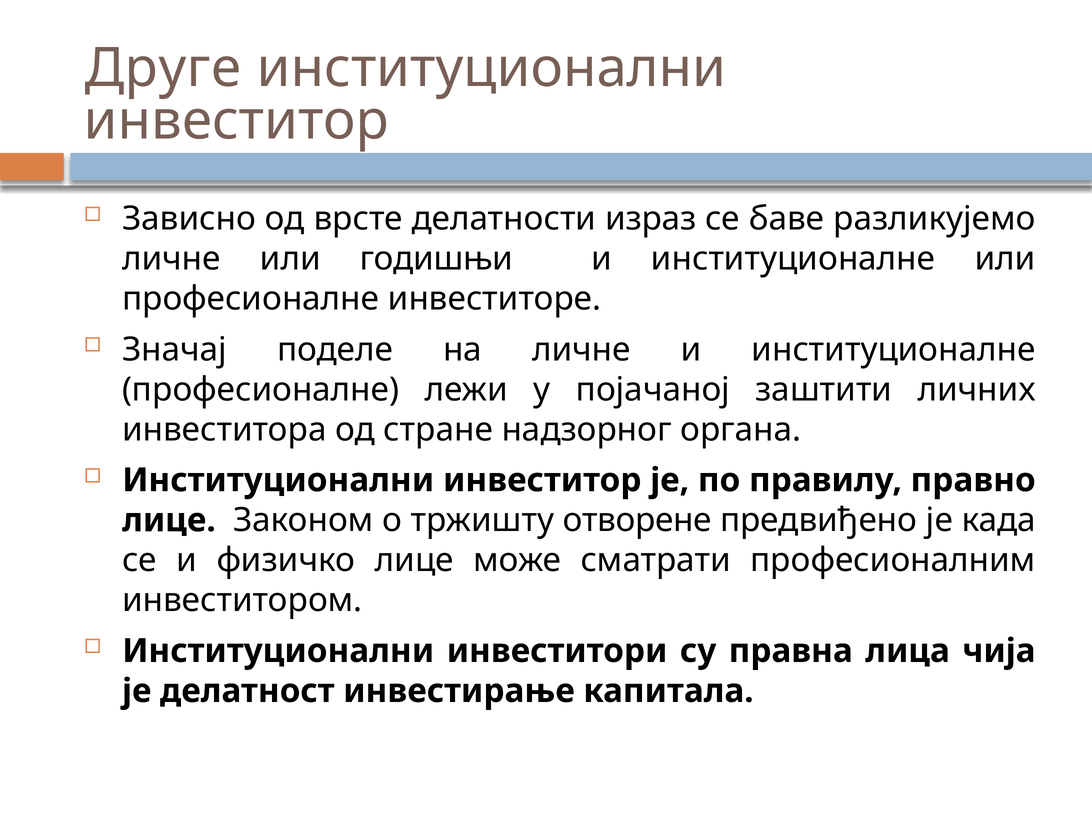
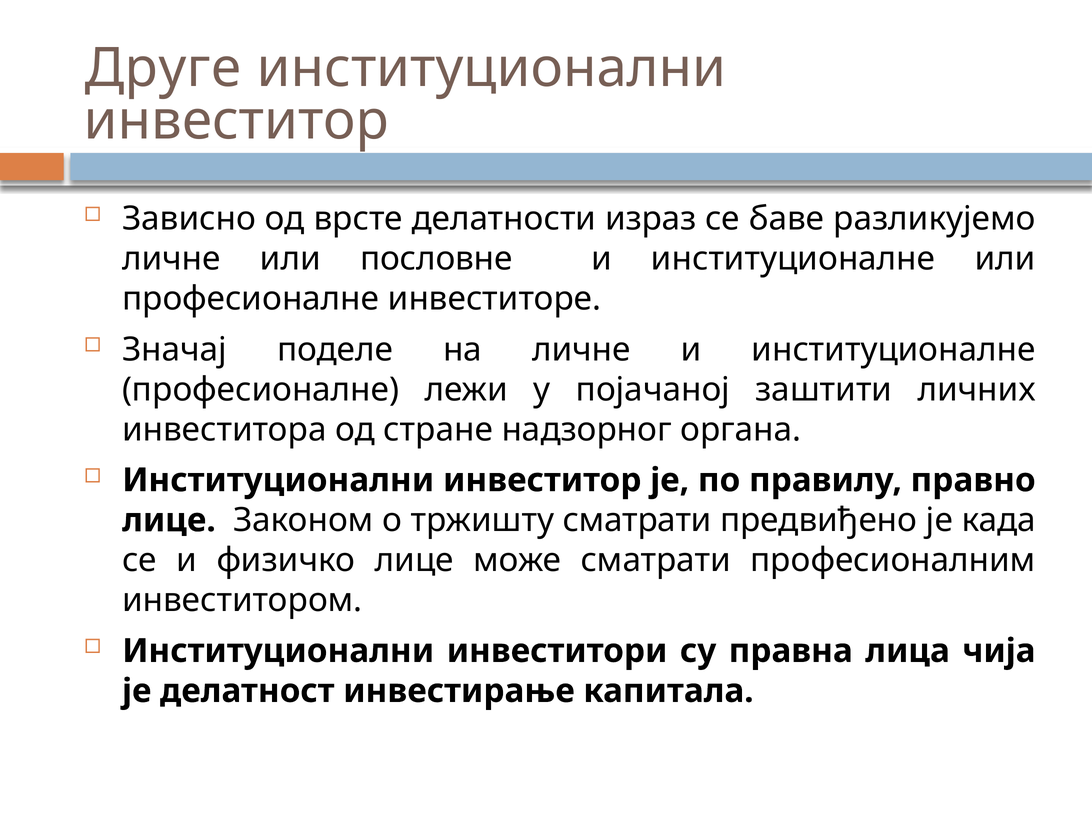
годишњи: годишњи -> пословне
тржишту отворене: отворене -> сматрати
